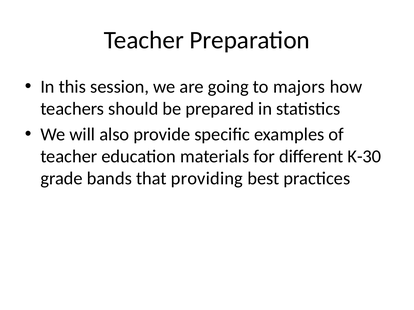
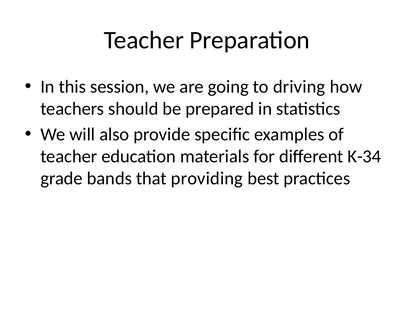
majors: majors -> driving
K-30: K-30 -> K-34
